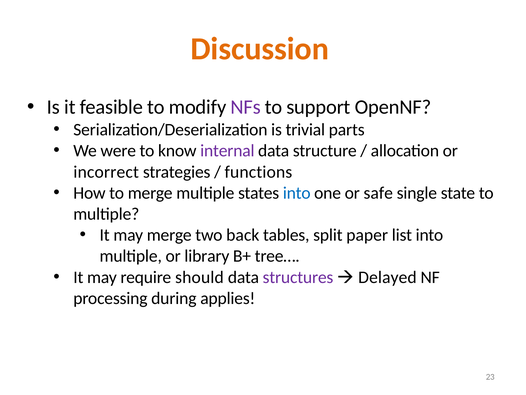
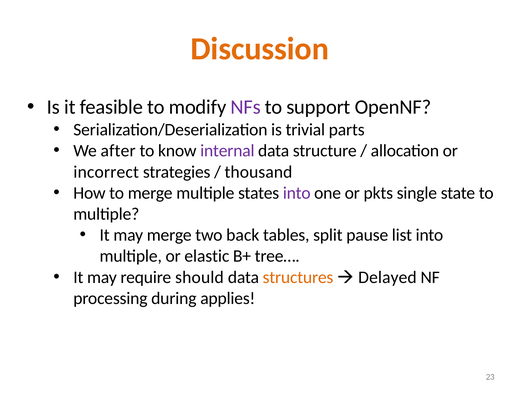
were: were -> after
functions: functions -> thousand
into at (297, 193) colour: blue -> purple
safe: safe -> pkts
paper: paper -> pause
library: library -> elastic
structures colour: purple -> orange
